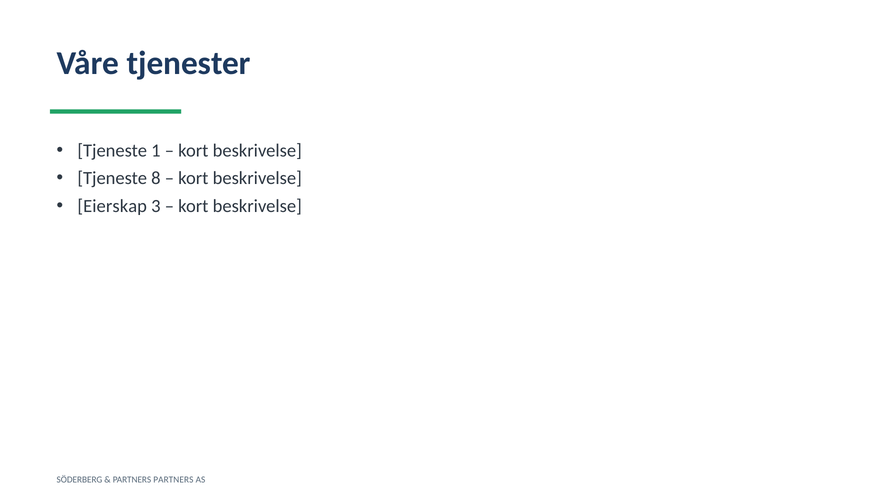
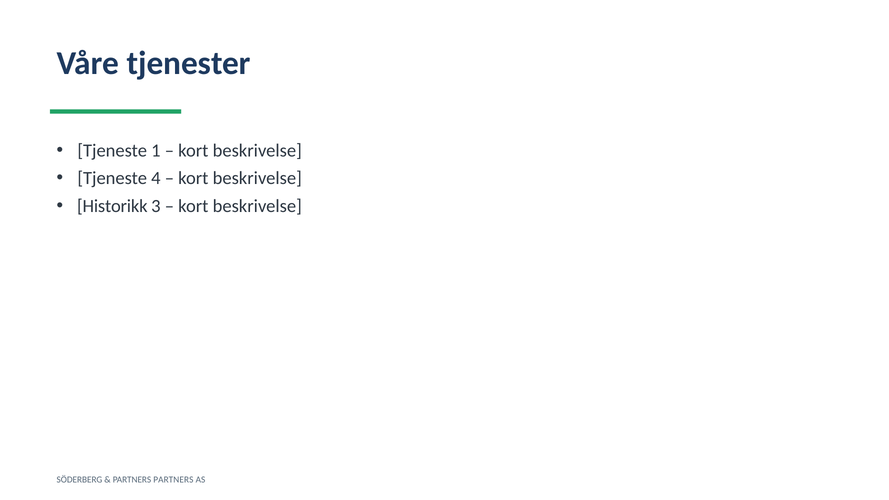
8: 8 -> 4
Eierskap: Eierskap -> Historikk
